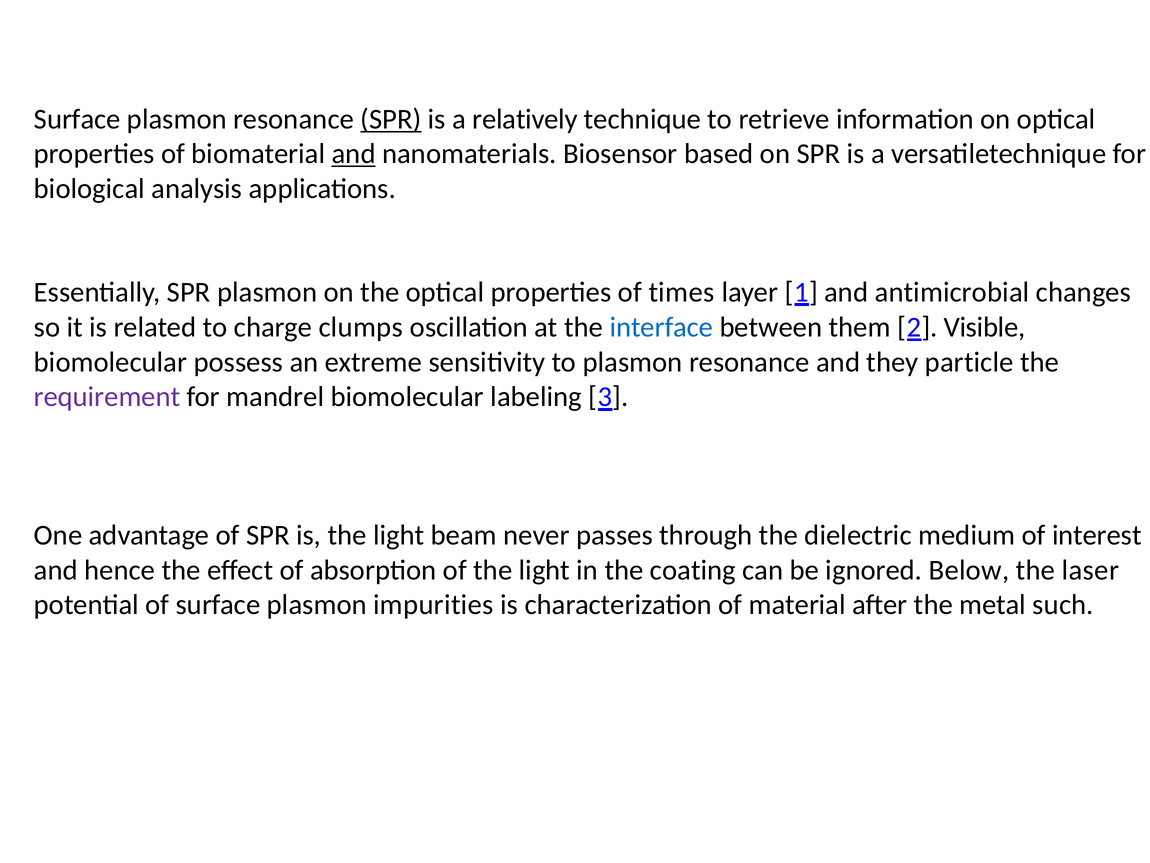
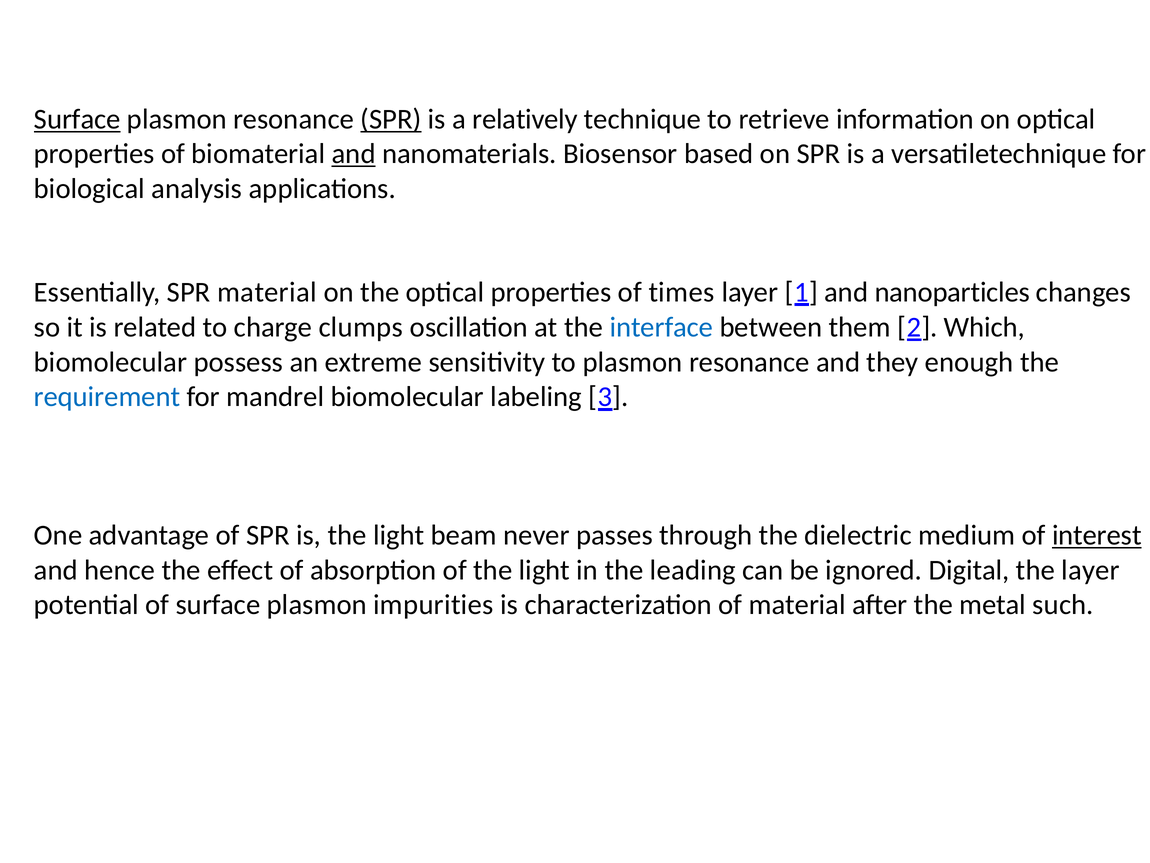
Surface at (77, 119) underline: none -> present
SPR plasmon: plasmon -> material
antimicrobial: antimicrobial -> nanoparticles
Visible: Visible -> Which
particle: particle -> enough
requirement colour: purple -> blue
interest underline: none -> present
coating: coating -> leading
Below: Below -> Digital
the laser: laser -> layer
